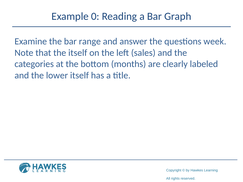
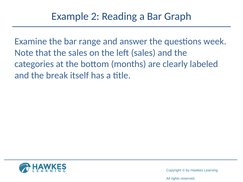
0: 0 -> 2
the itself: itself -> sales
lower: lower -> break
